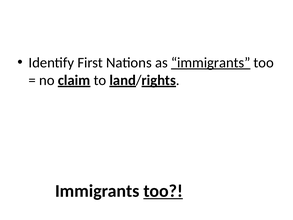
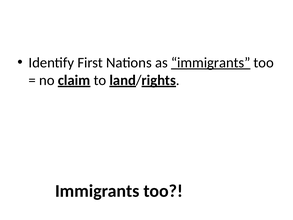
too at (163, 191) underline: present -> none
